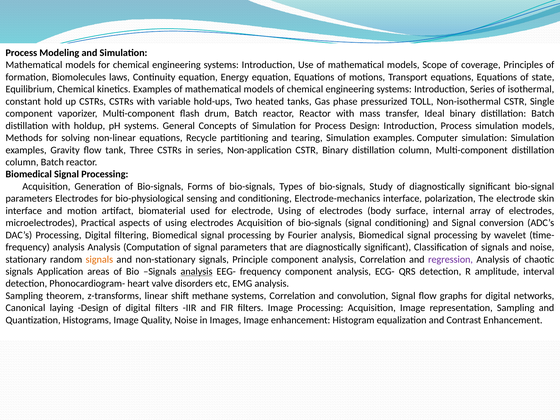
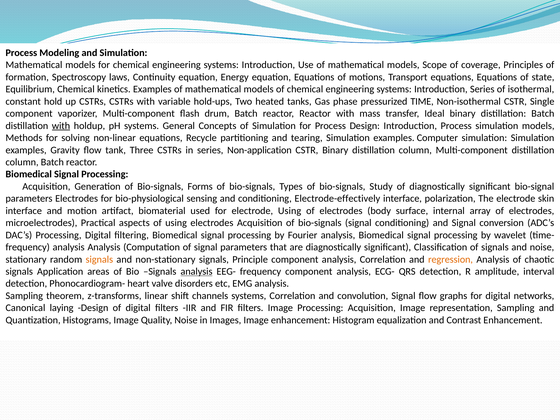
Biomolecules: Biomolecules -> Spectroscopy
TOLL: TOLL -> TIME
with at (61, 126) underline: none -> present
Electrode-mechanics: Electrode-mechanics -> Electrode-effectively
regression colour: purple -> orange
methane: methane -> channels
